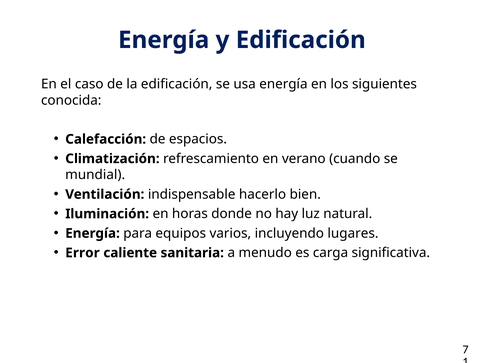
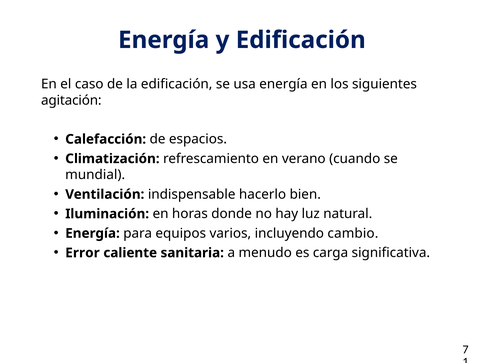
conocida: conocida -> agitación
lugares: lugares -> cambio
